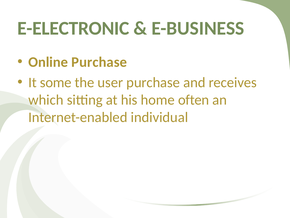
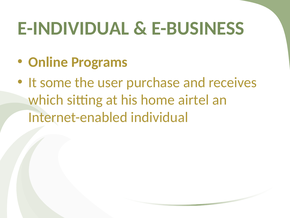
E-ELECTRONIC: E-ELECTRONIC -> E-INDIVIDUAL
Online Purchase: Purchase -> Programs
often: often -> airtel
